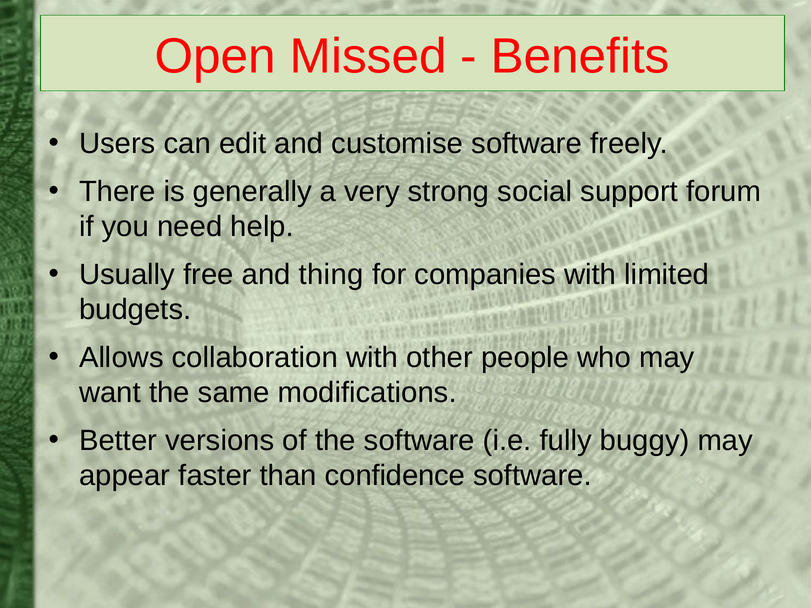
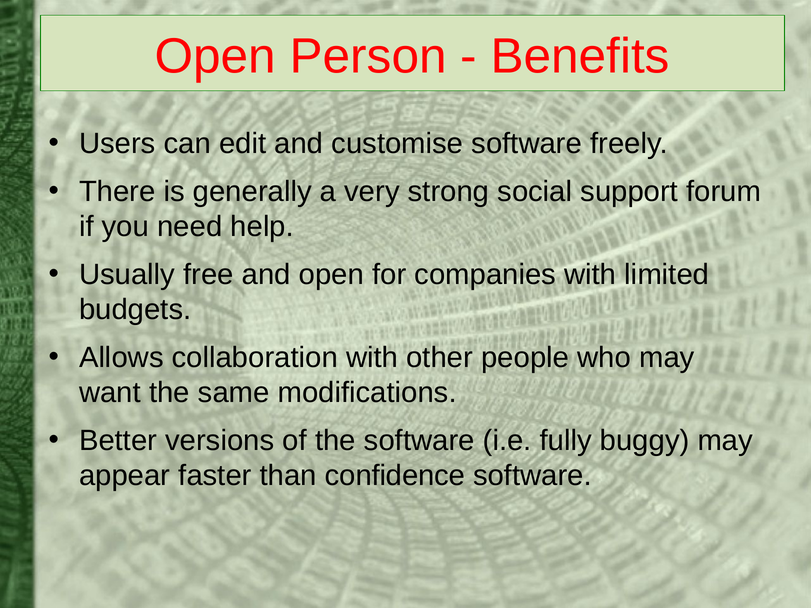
Missed: Missed -> Person
and thing: thing -> open
